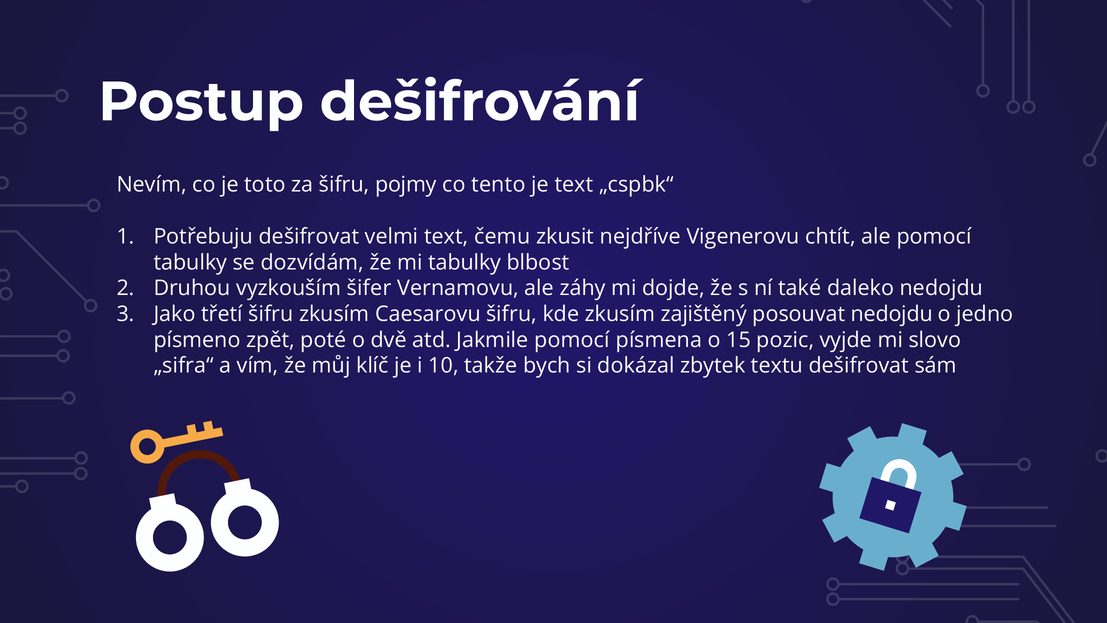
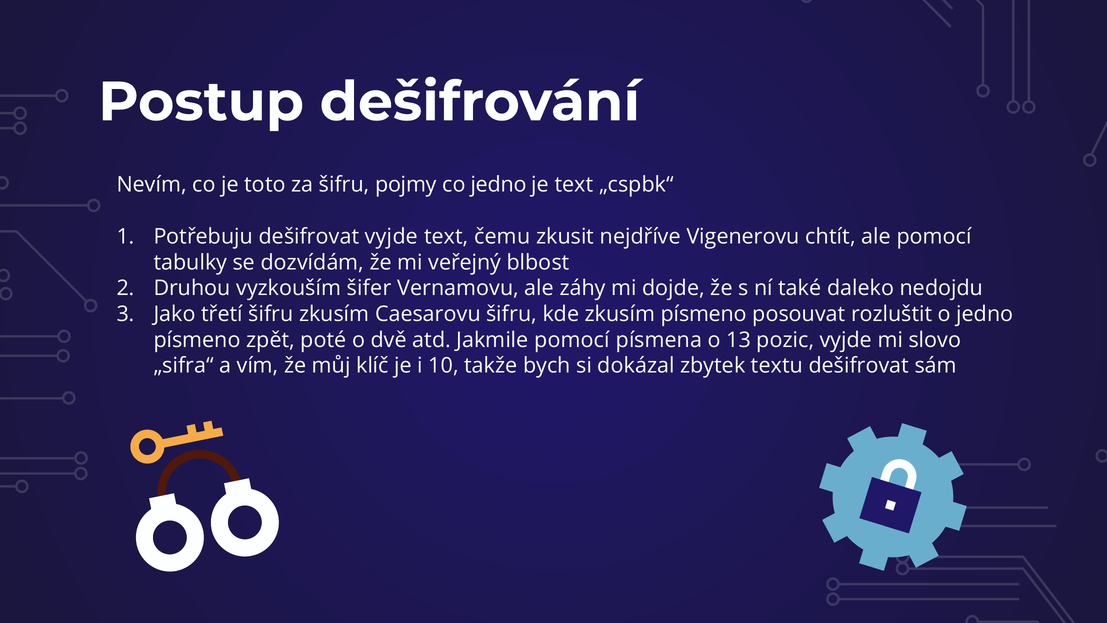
co tento: tento -> jedno
dešifrovat velmi: velmi -> vyjde
mi tabulky: tabulky -> veřejný
zkusím zajištěný: zajištěný -> písmeno
posouvat nedojdu: nedojdu -> rozluštit
15: 15 -> 13
